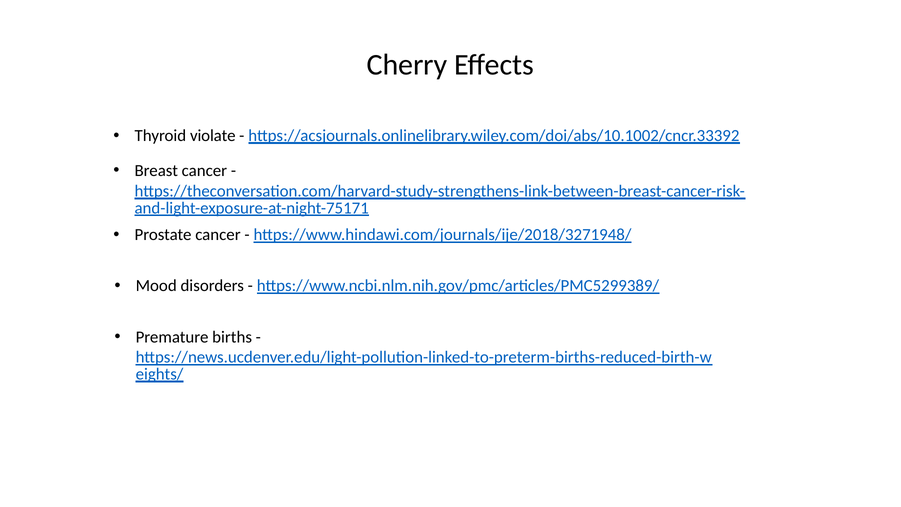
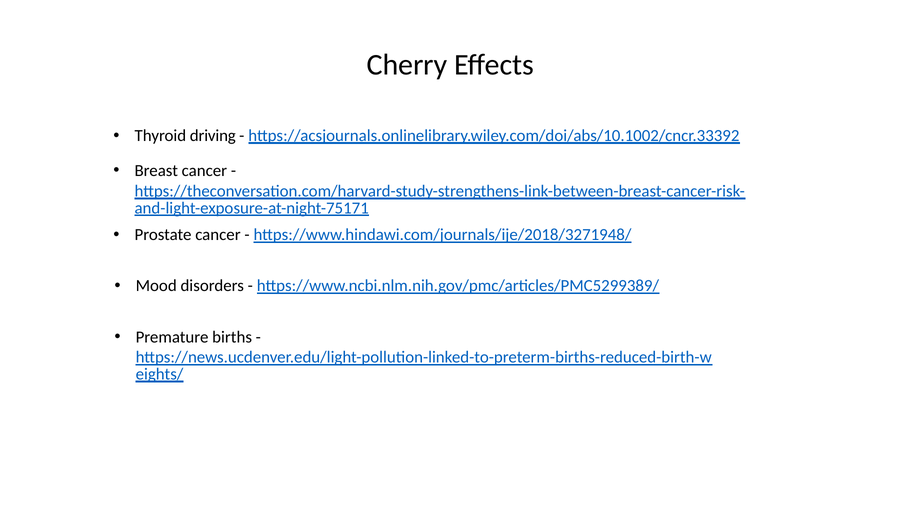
violate: violate -> driving
